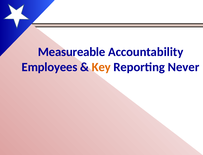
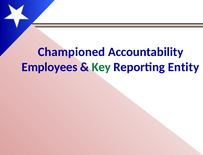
Measureable: Measureable -> Championed
Key colour: orange -> green
Never: Never -> Entity
